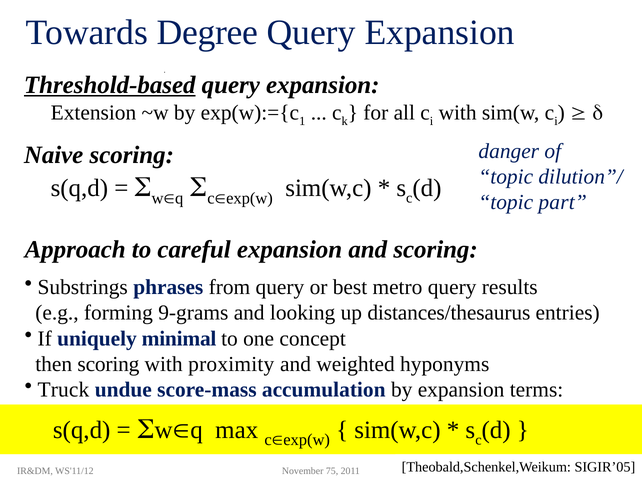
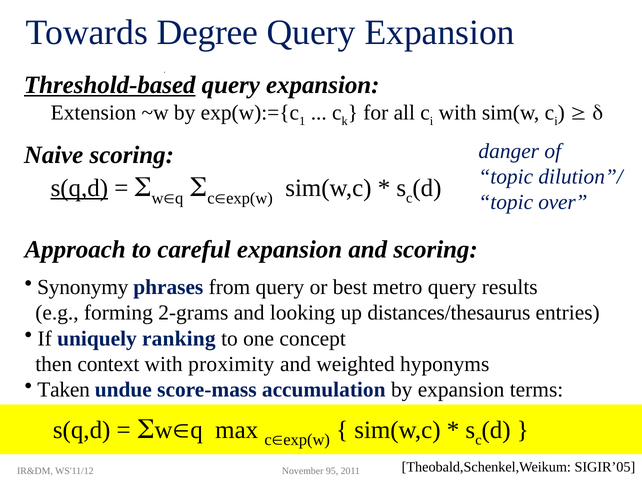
s(q,d at (79, 188) underline: none -> present
part: part -> over
Substrings: Substrings -> Synonymy
9-grams: 9-grams -> 2-grams
minimal: minimal -> ranking
then scoring: scoring -> context
Truck: Truck -> Taken
75: 75 -> 95
